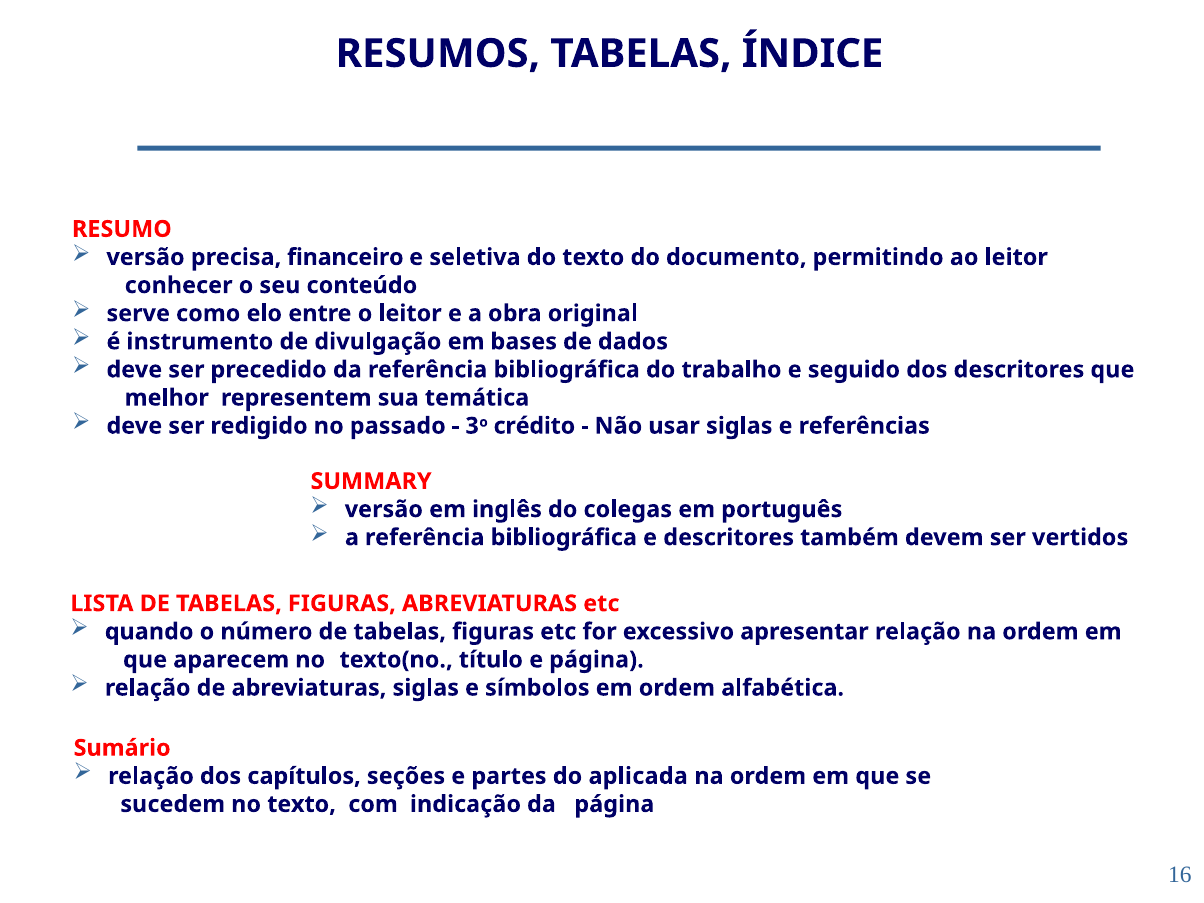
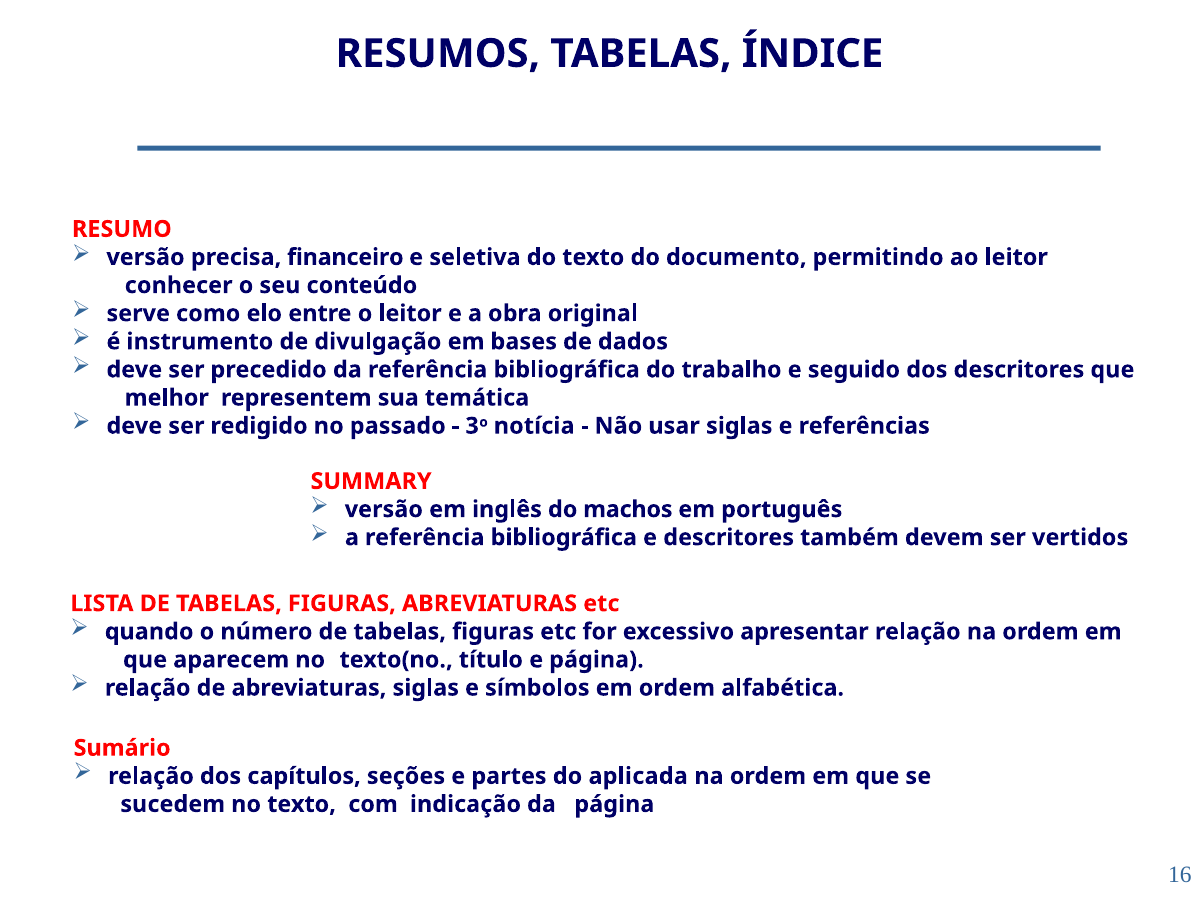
crédito: crédito -> notícia
colegas: colegas -> machos
